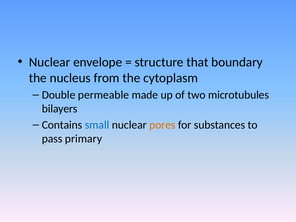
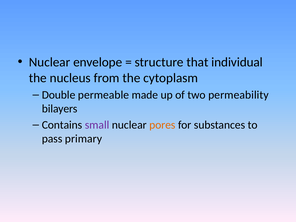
boundary: boundary -> individual
microtubules: microtubules -> permeability
small colour: blue -> purple
